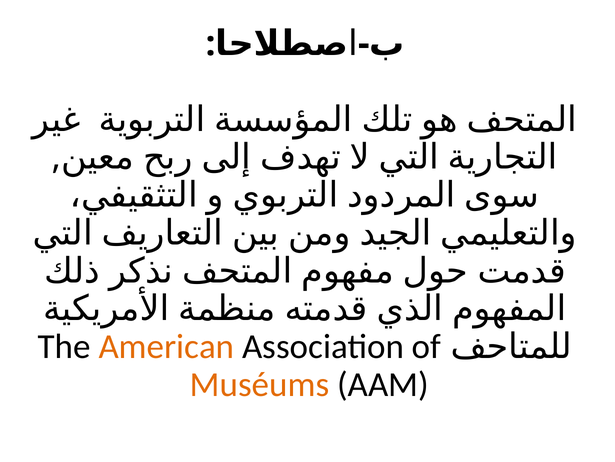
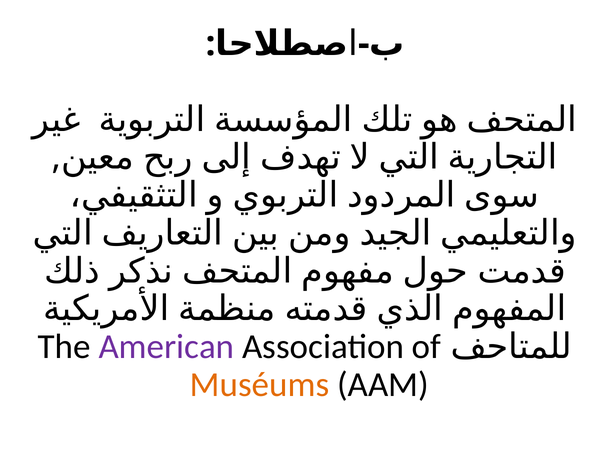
American colour: orange -> purple
